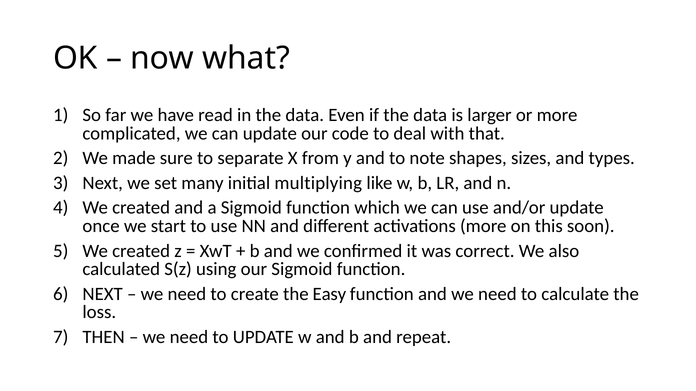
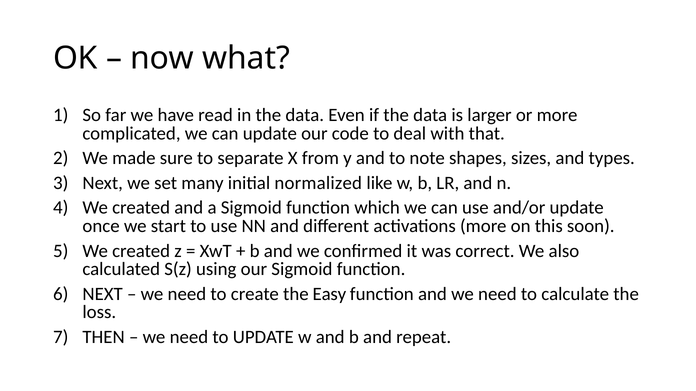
multiplying: multiplying -> normalized
